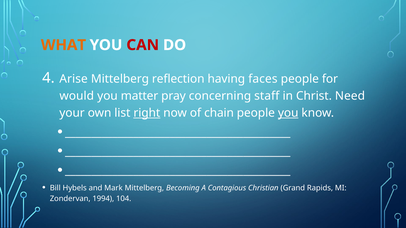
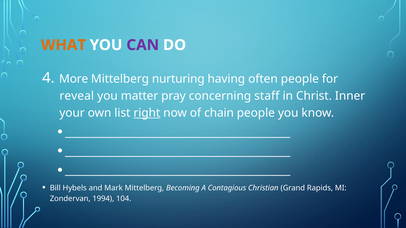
CAN colour: red -> purple
Arise: Arise -> More
reflection: reflection -> nurturing
faces: faces -> often
would: would -> reveal
Need: Need -> Inner
you at (288, 113) underline: present -> none
